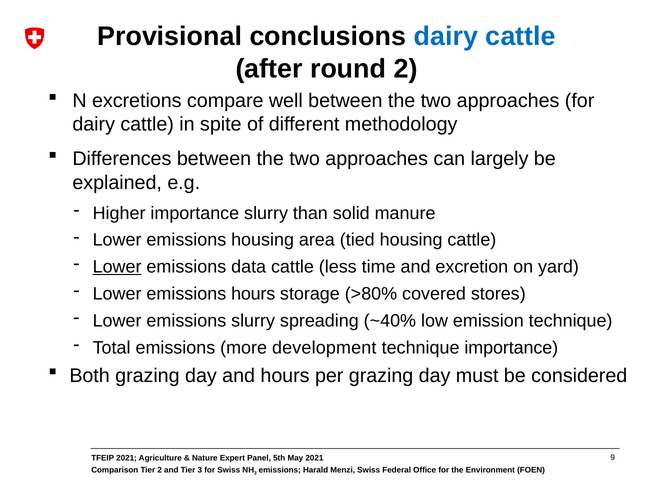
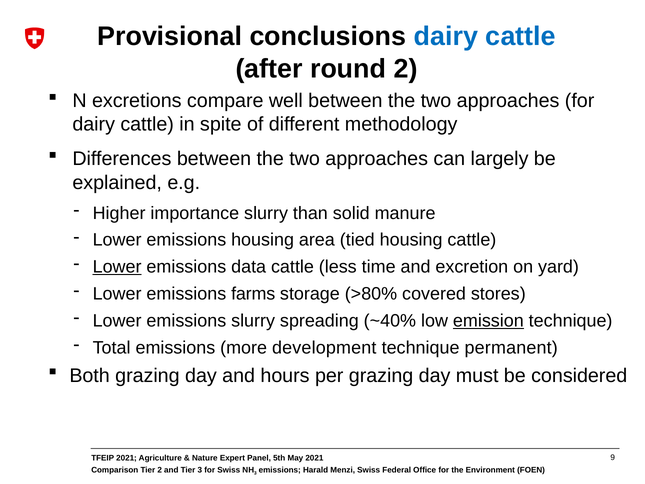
emissions hours: hours -> farms
emission underline: none -> present
technique importance: importance -> permanent
